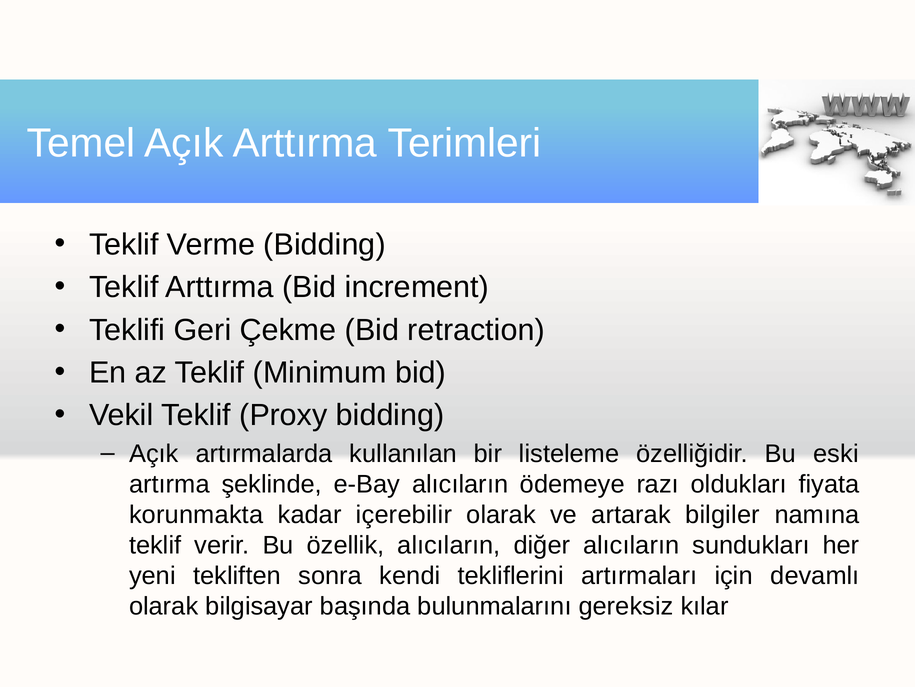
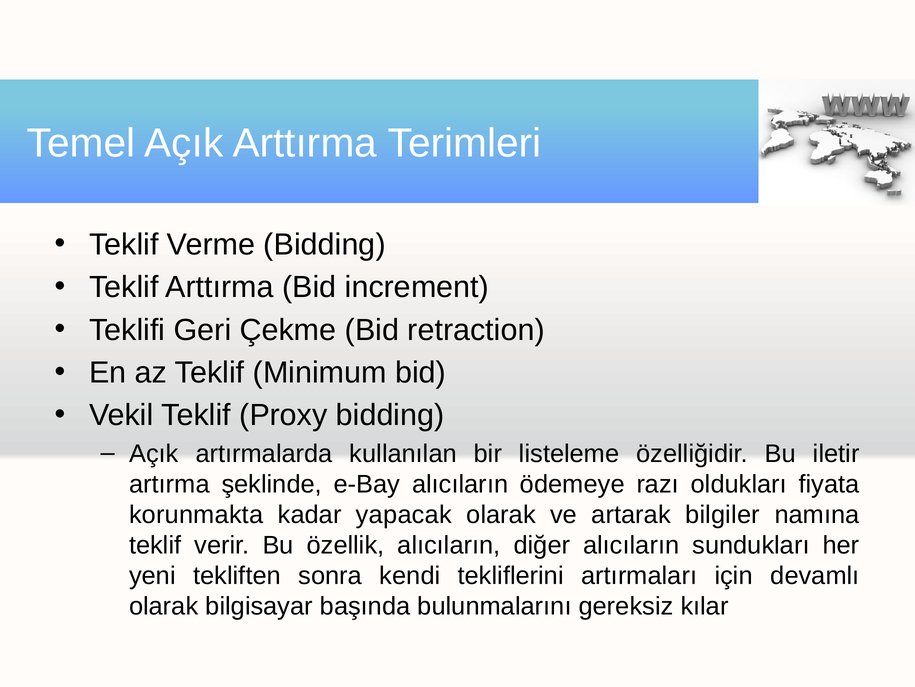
eski: eski -> iletir
içerebilir: içerebilir -> yapacak
